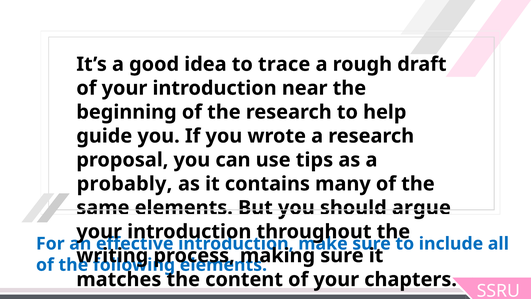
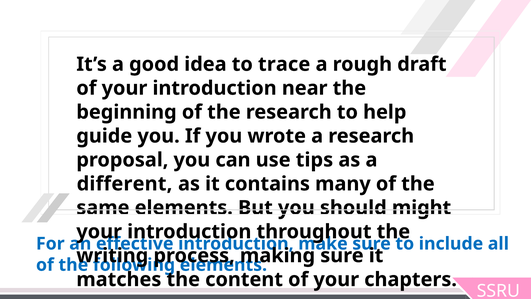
probably: probably -> different
argue: argue -> might
